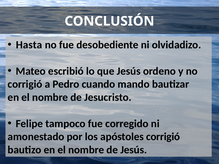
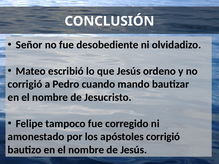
Hasta: Hasta -> Señor
